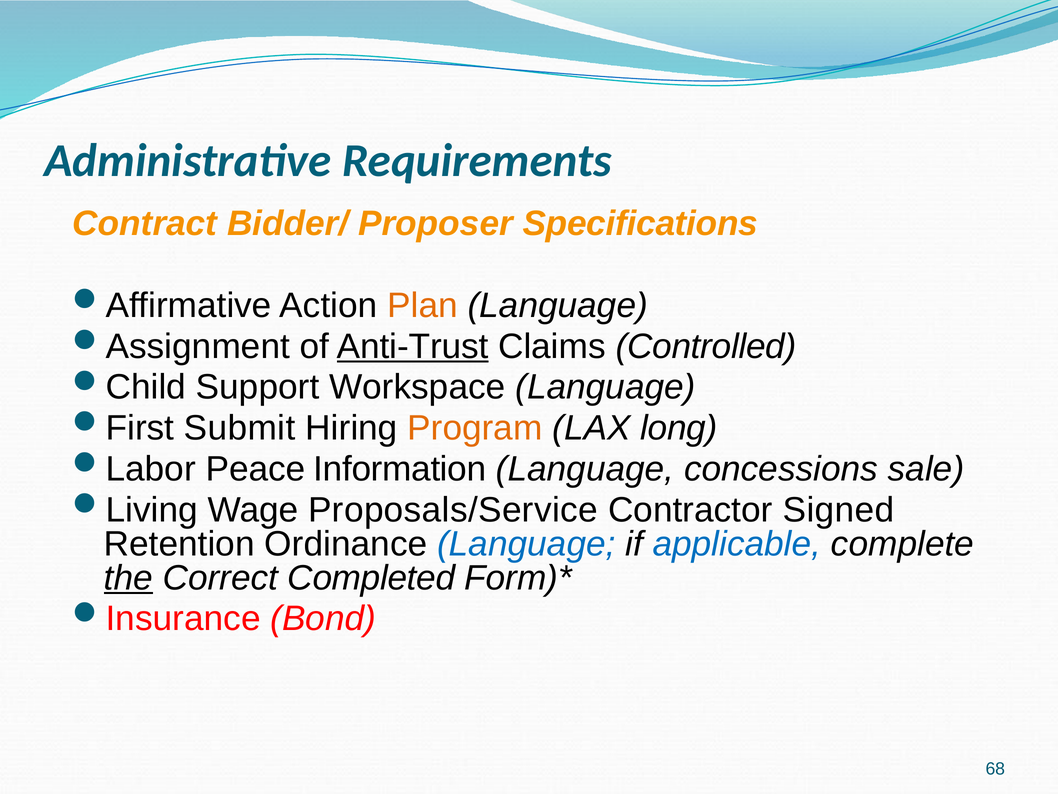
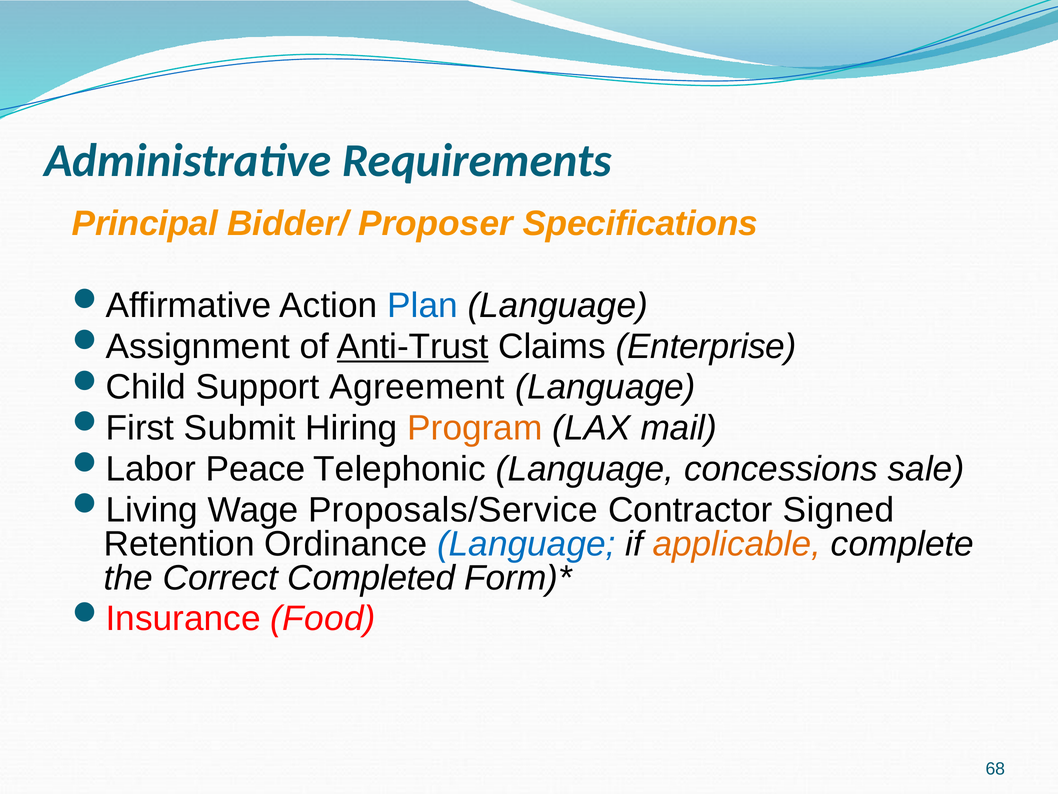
Contract: Contract -> Principal
Plan colour: orange -> blue
Controlled: Controlled -> Enterprise
Workspace: Workspace -> Agreement
long: long -> mail
Information: Information -> Telephonic
applicable colour: blue -> orange
the underline: present -> none
Bond: Bond -> Food
